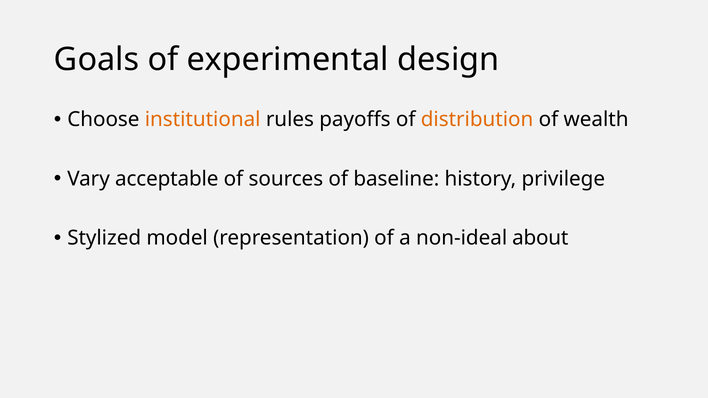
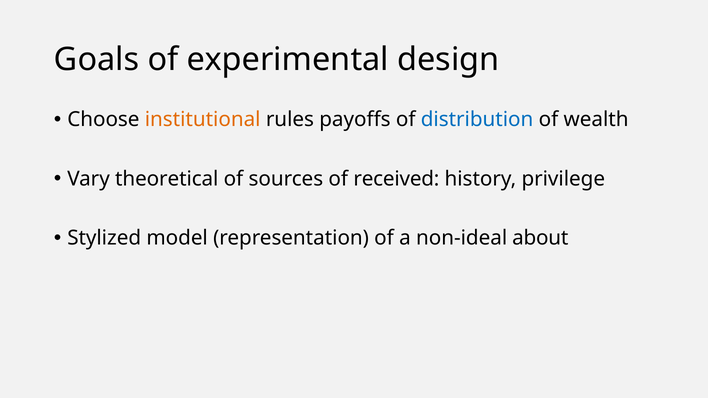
distribution colour: orange -> blue
acceptable: acceptable -> theoretical
baseline: baseline -> received
